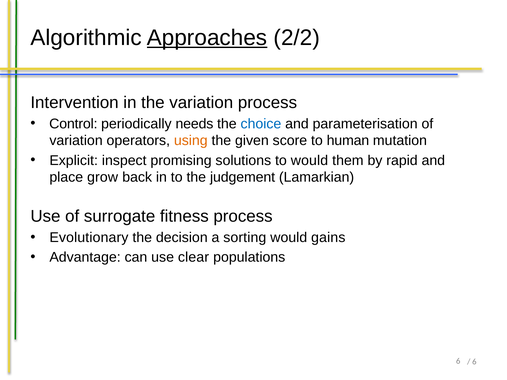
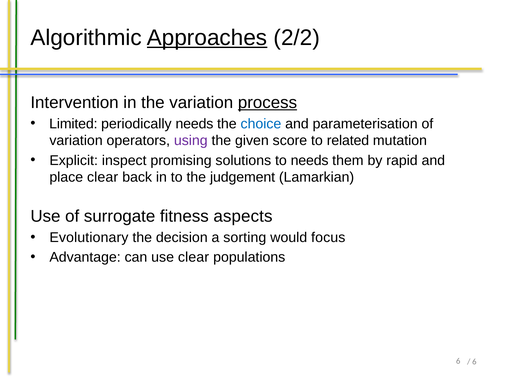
process at (267, 103) underline: none -> present
Control: Control -> Limited
using colour: orange -> purple
human: human -> related
to would: would -> needs
place grow: grow -> clear
fitness process: process -> aspects
gains: gains -> focus
